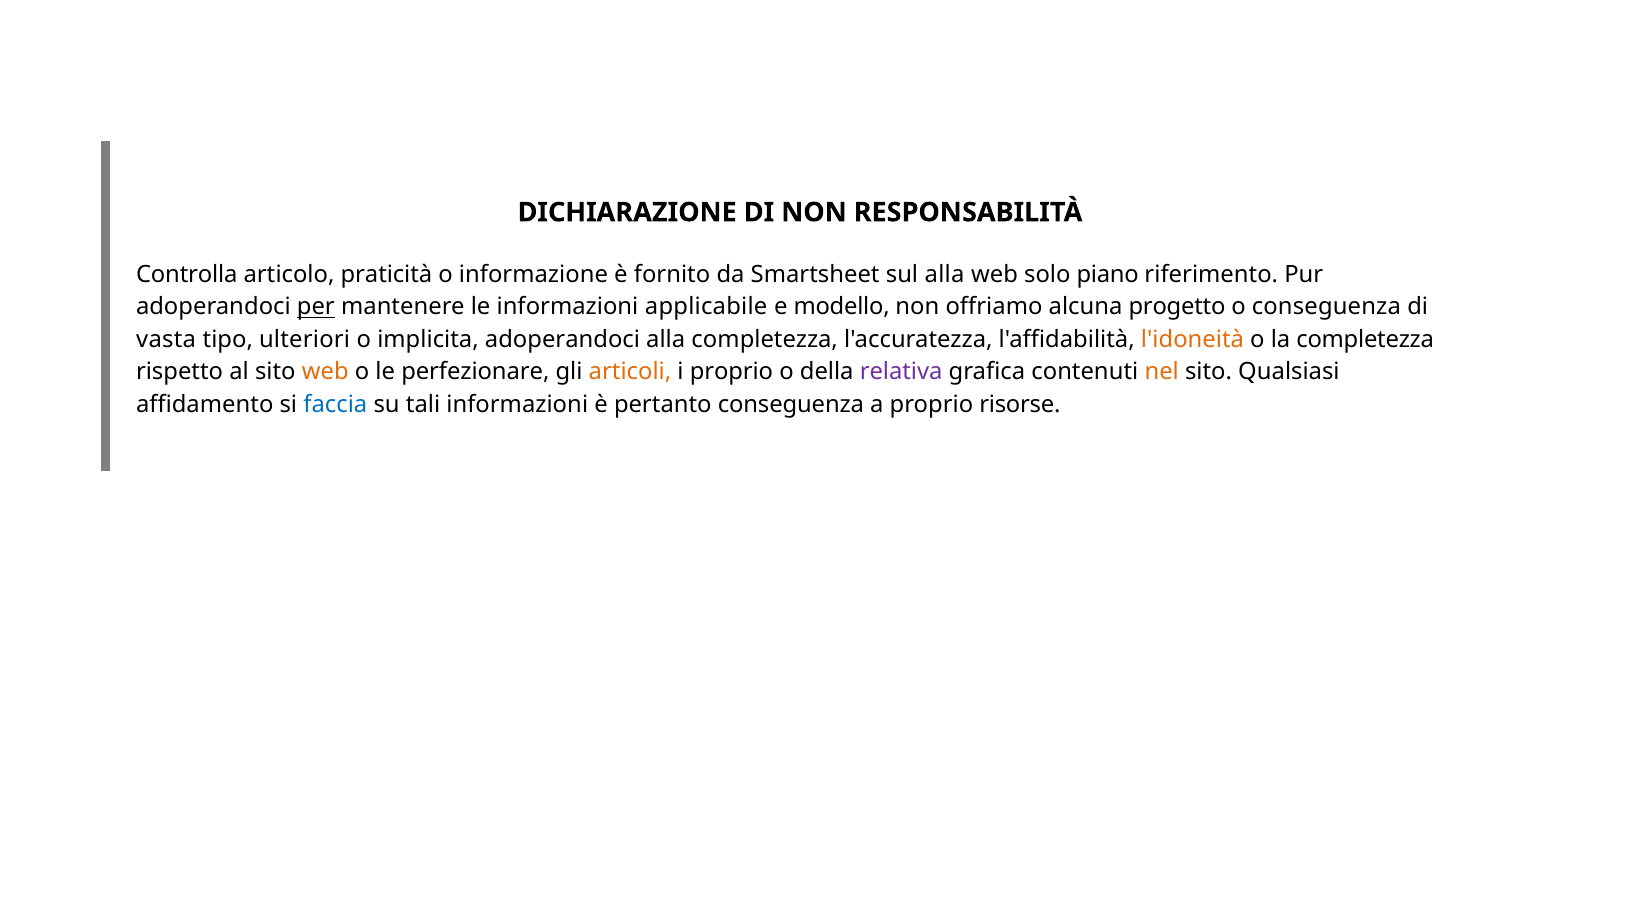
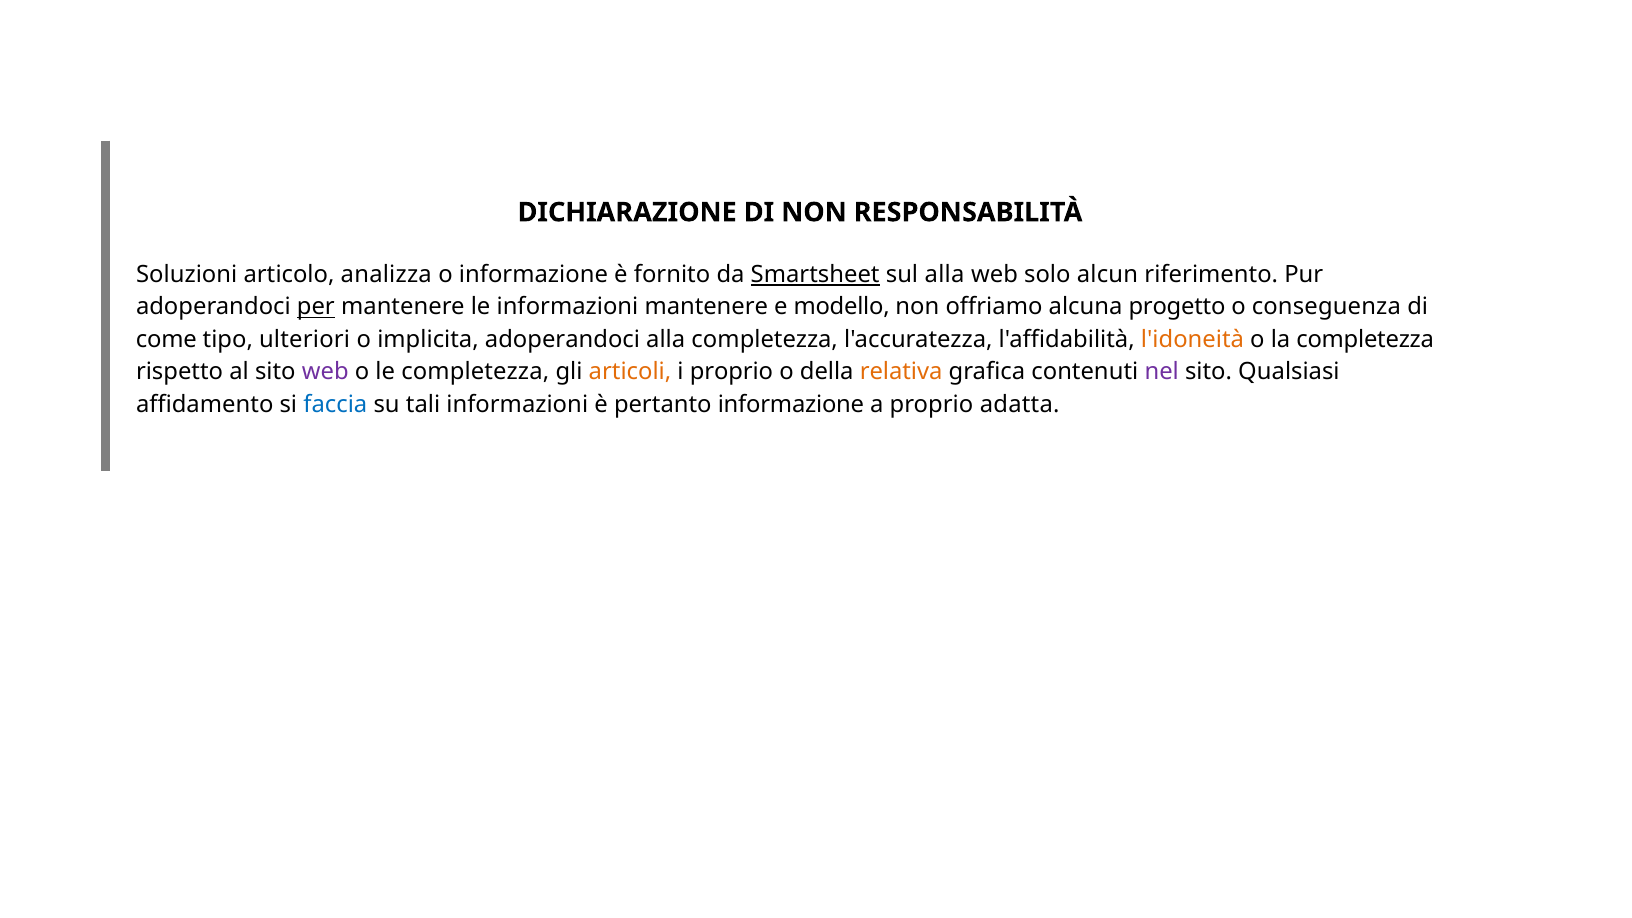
Controlla: Controlla -> Soluzioni
praticità: praticità -> analizza
Smartsheet underline: none -> present
piano: piano -> alcun
informazioni applicabile: applicabile -> mantenere
vasta: vasta -> come
web at (325, 372) colour: orange -> purple
le perfezionare: perfezionare -> completezza
relativa colour: purple -> orange
nel colour: orange -> purple
pertanto conseguenza: conseguenza -> informazione
risorse: risorse -> adatta
